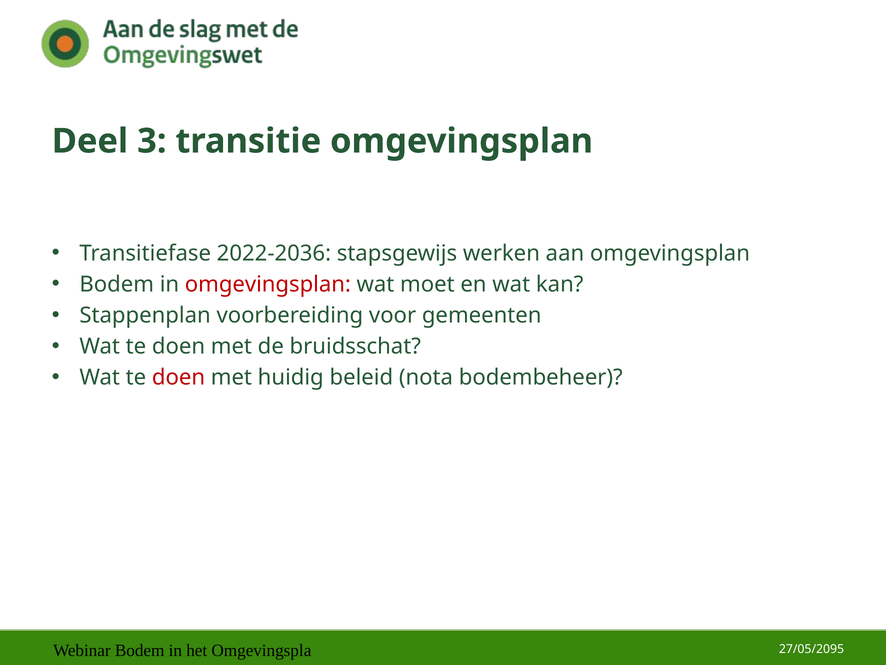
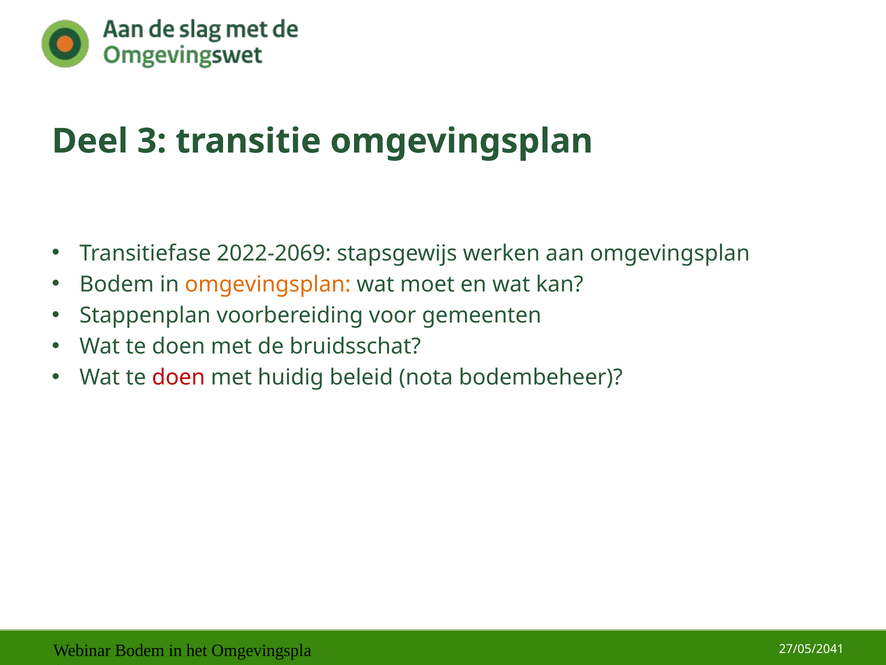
2022-2036: 2022-2036 -> 2022-2069
omgevingsplan at (268, 284) colour: red -> orange
27/05/2095: 27/05/2095 -> 27/05/2041
